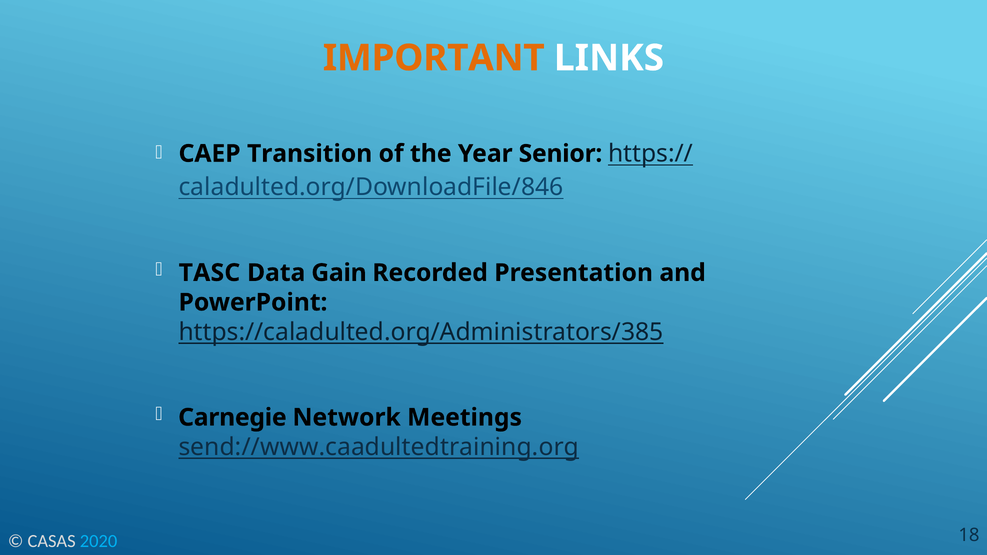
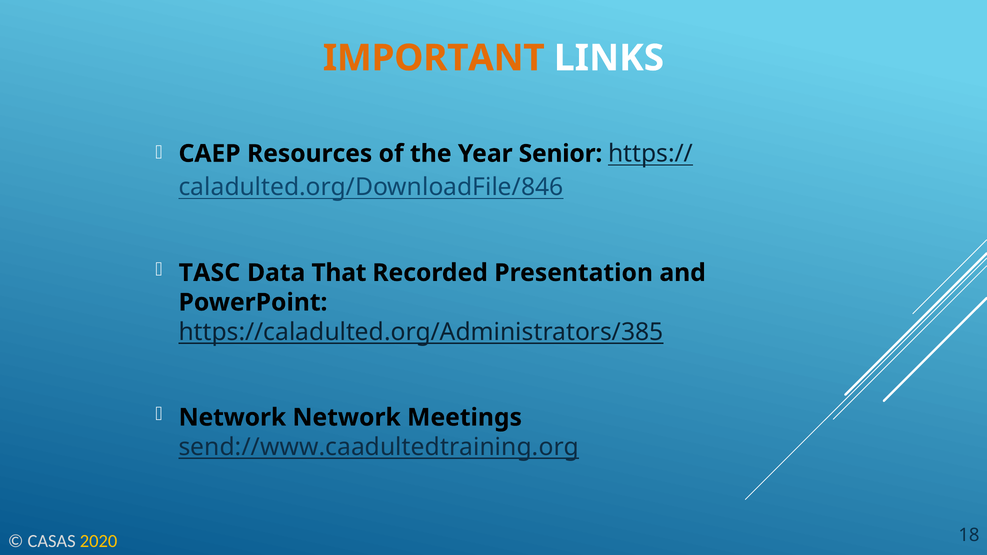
Transition: Transition -> Resources
Gain: Gain -> That
Carnegie at (232, 418): Carnegie -> Network
2020 colour: light blue -> yellow
